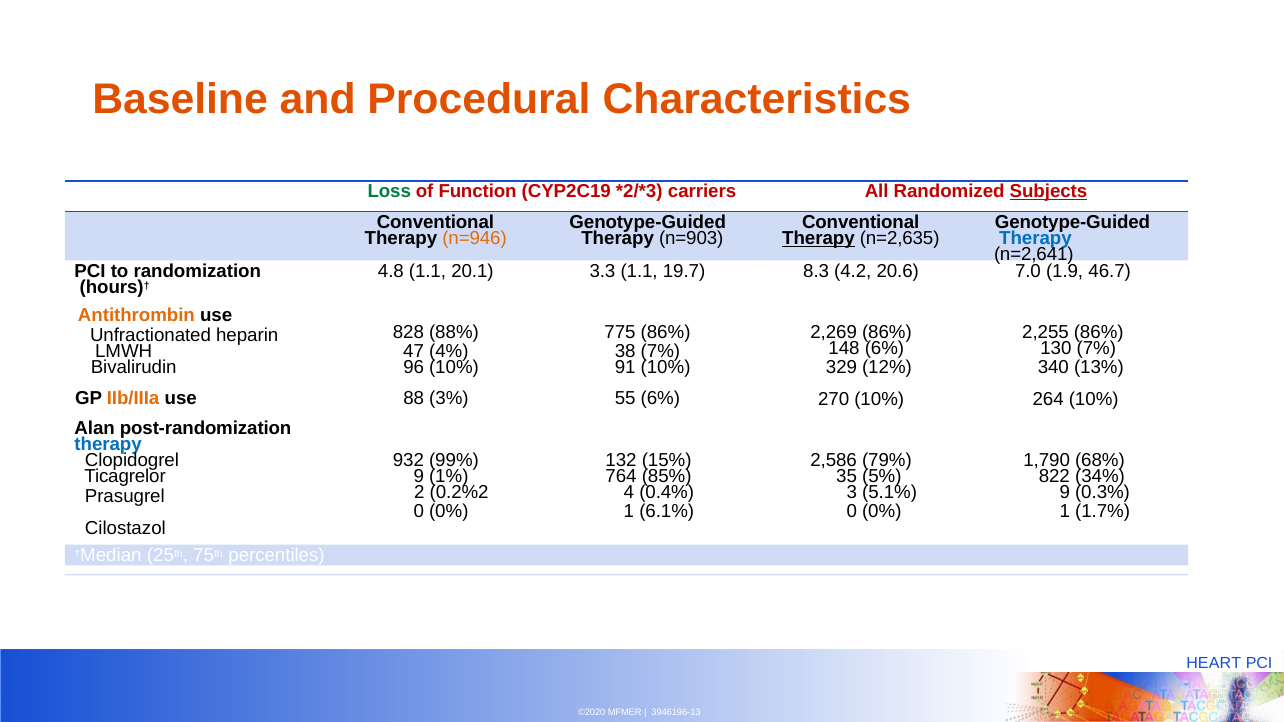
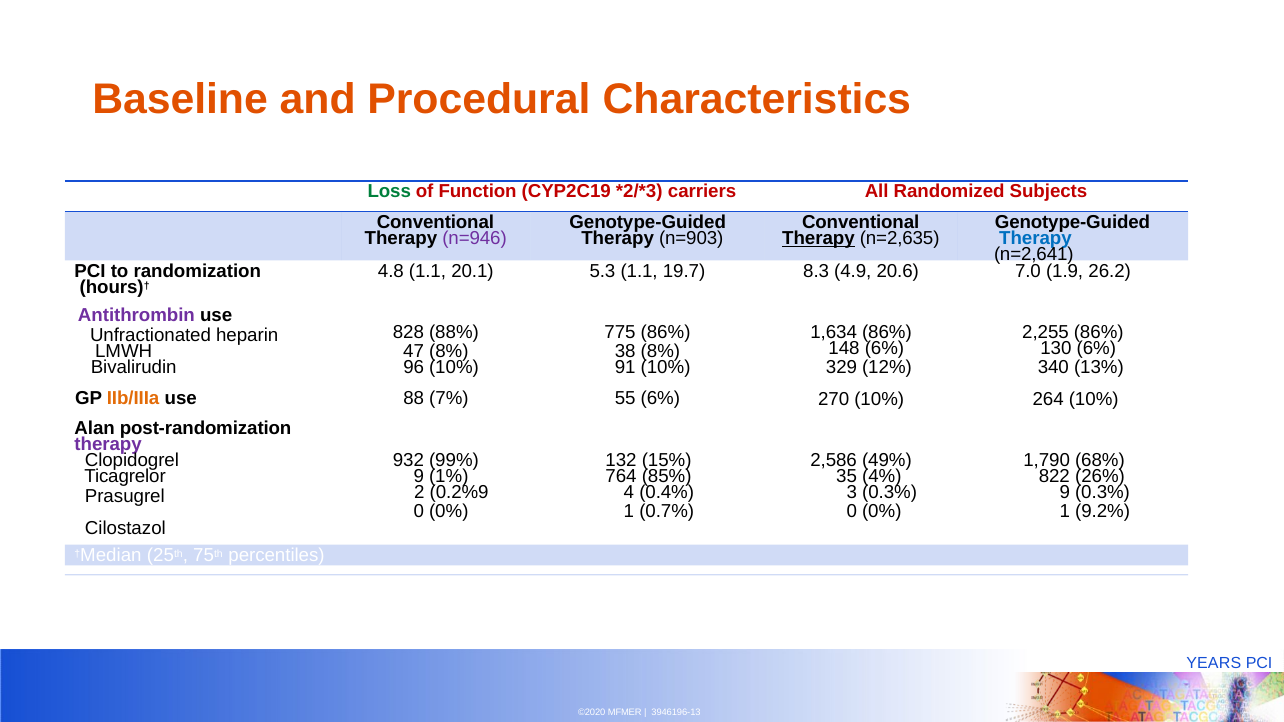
Subjects underline: present -> none
n=946 colour: orange -> purple
3.3: 3.3 -> 5.3
4.2: 4.2 -> 4.9
46.7: 46.7 -> 26.2
Antithrombin colour: orange -> purple
2,269: 2,269 -> 1,634
130 7%: 7% -> 6%
47 4%: 4% -> 8%
38 7%: 7% -> 8%
3%: 3% -> 7%
therapy at (108, 444) colour: blue -> purple
79%: 79% -> 49%
5%: 5% -> 4%
34%: 34% -> 26%
0.2%2: 0.2%2 -> 0.2%9
3 5.1%: 5.1% -> 0.3%
6.1%: 6.1% -> 0.7%
1.7%: 1.7% -> 9.2%
HEART: HEART -> YEARS
